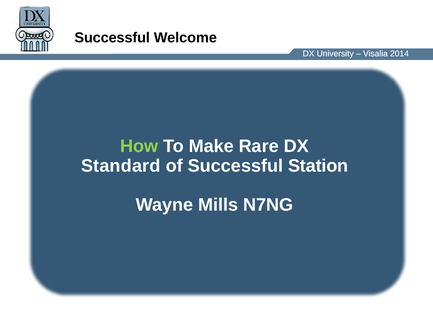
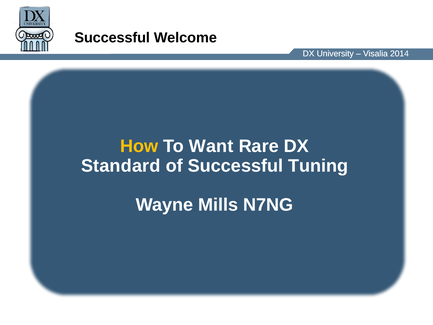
How colour: light green -> yellow
Make: Make -> Want
Station: Station -> Tuning
